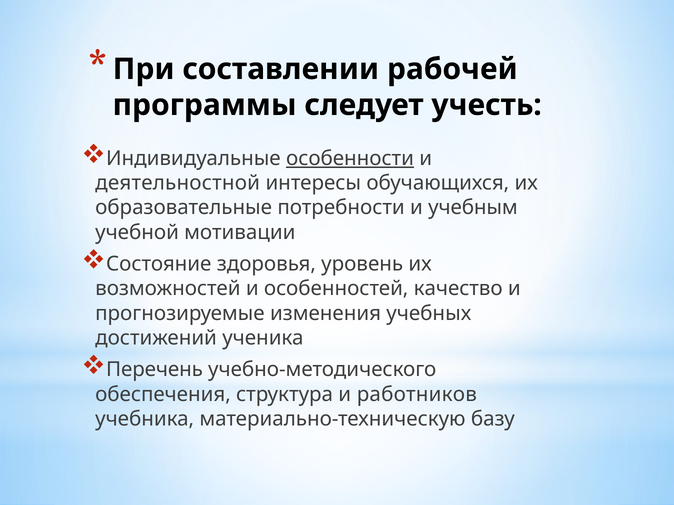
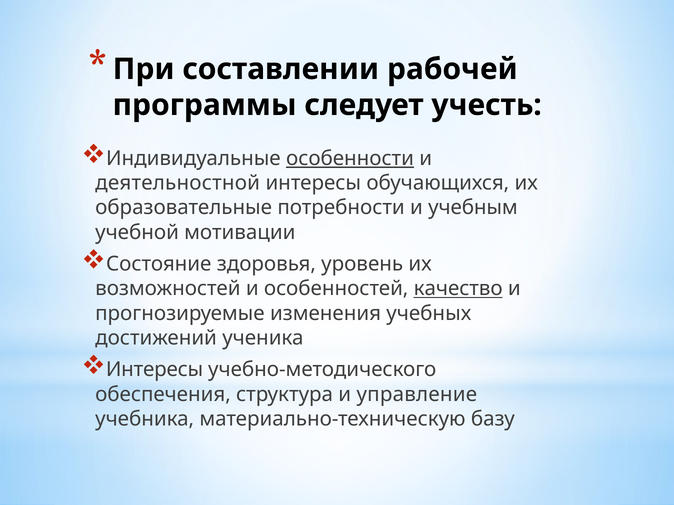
качество underline: none -> present
Перечень at (155, 370): Перечень -> Интересы
работников: работников -> управление
